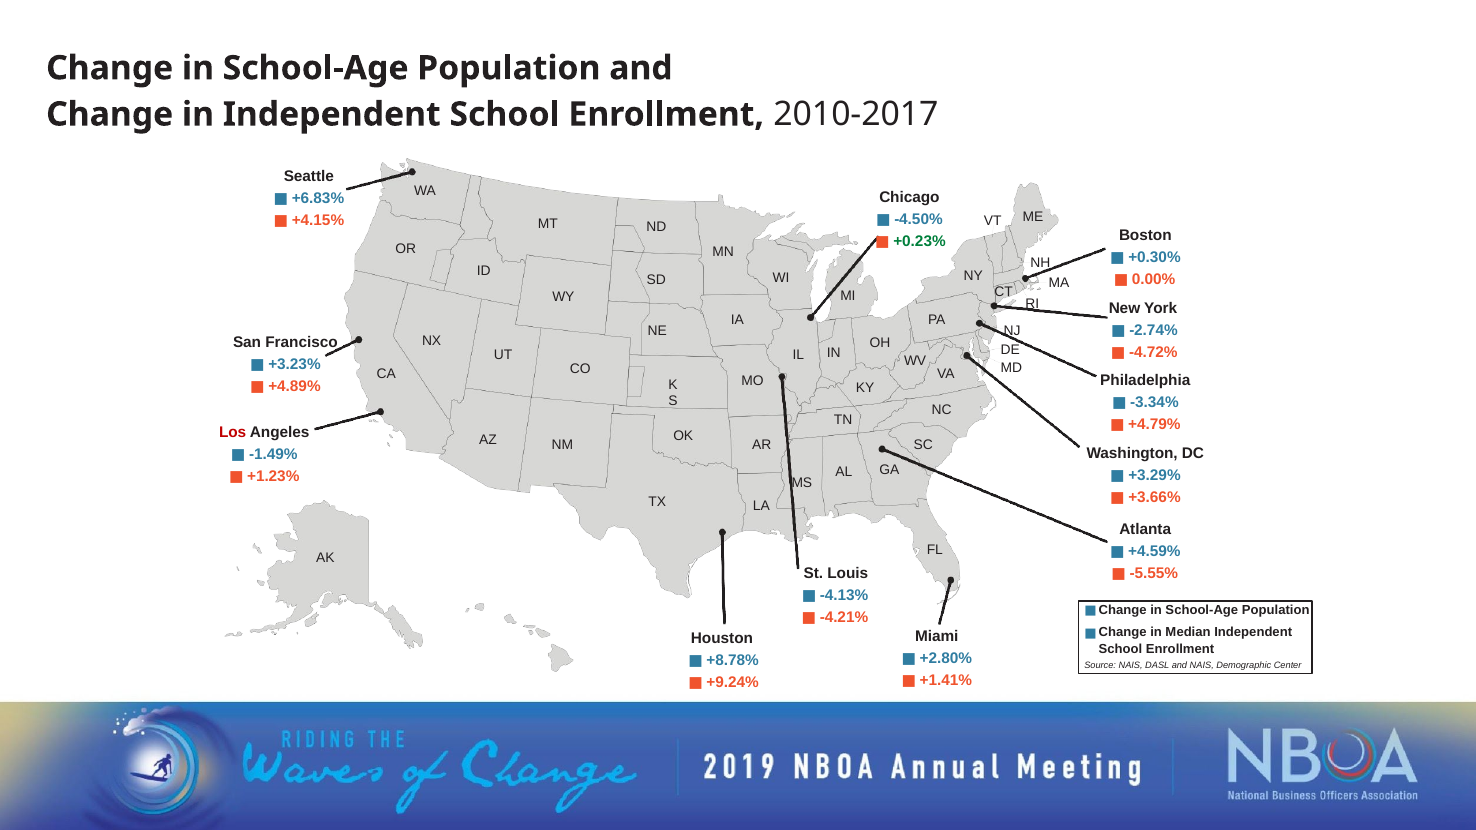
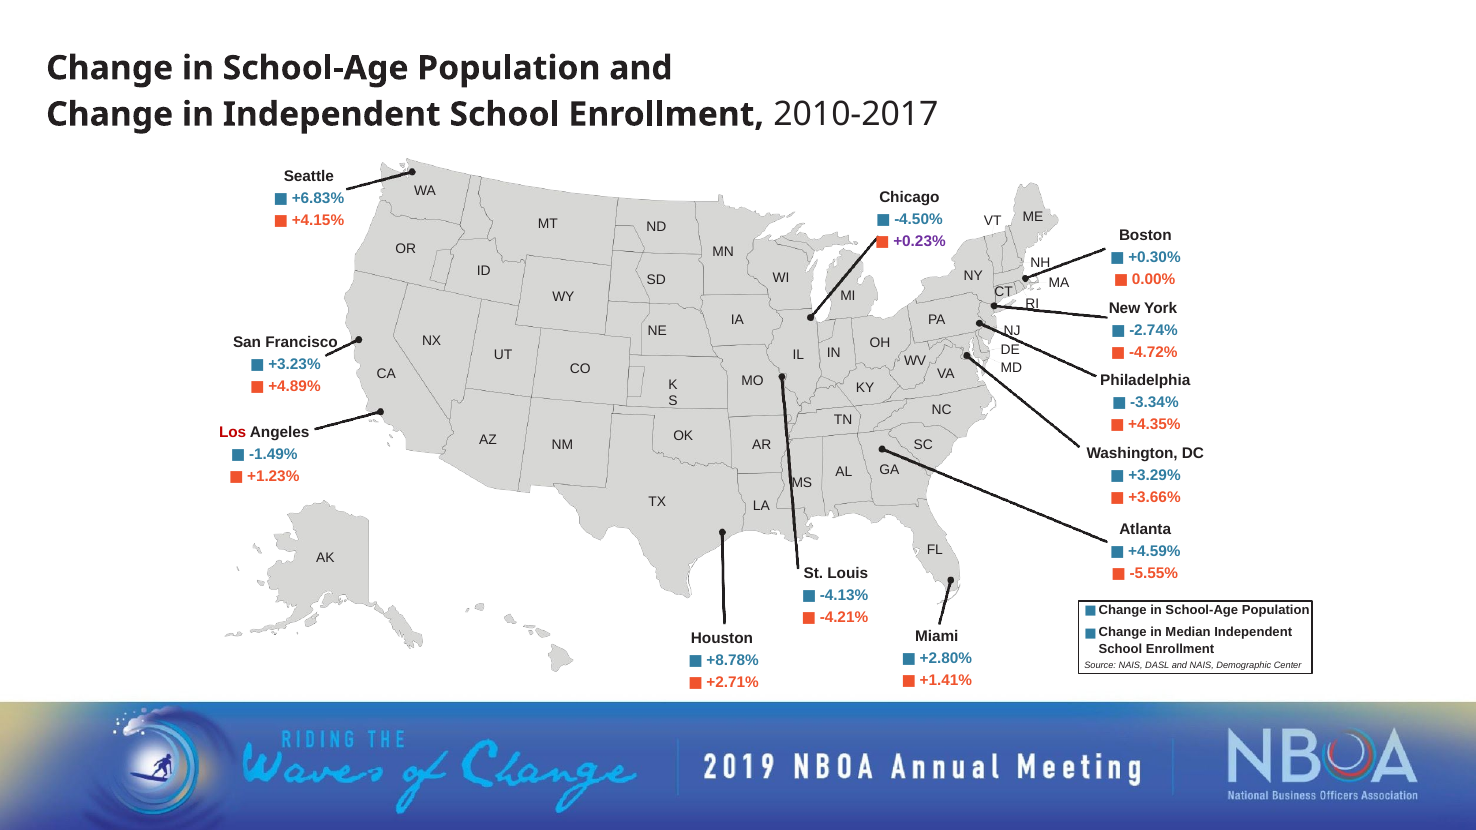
+0.23% colour: green -> purple
+4.79%: +4.79% -> +4.35%
+9.24%: +9.24% -> +2.71%
